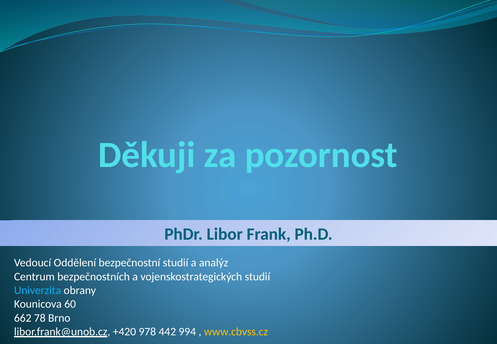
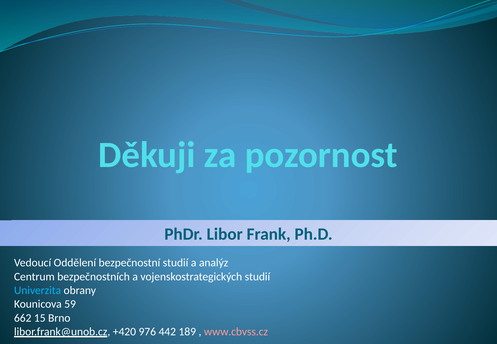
60: 60 -> 59
78: 78 -> 15
978: 978 -> 976
994: 994 -> 189
www.cbvss.cz colour: yellow -> pink
